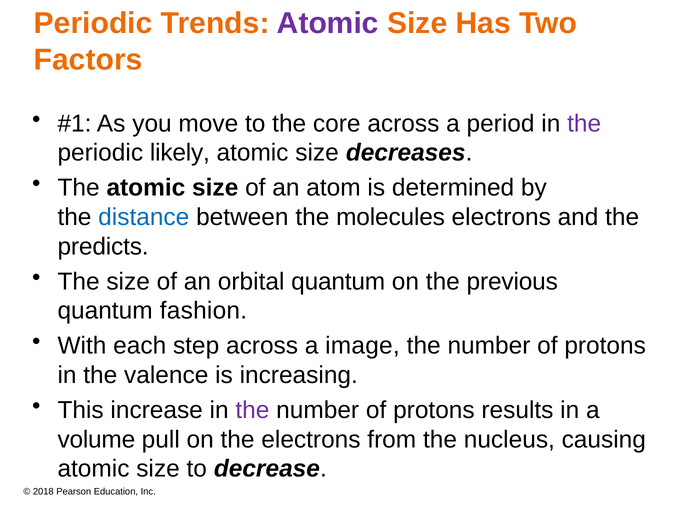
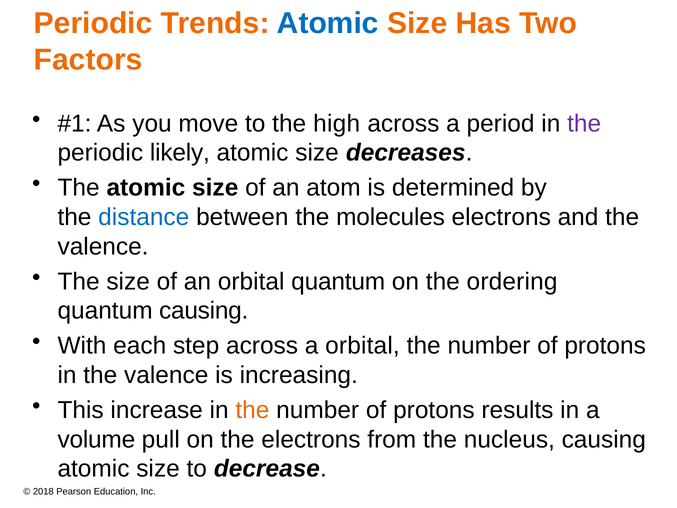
Atomic at (328, 24) colour: purple -> blue
core: core -> high
predicts at (103, 246): predicts -> valence
previous: previous -> ordering
quantum fashion: fashion -> causing
a image: image -> orbital
the at (252, 410) colour: purple -> orange
